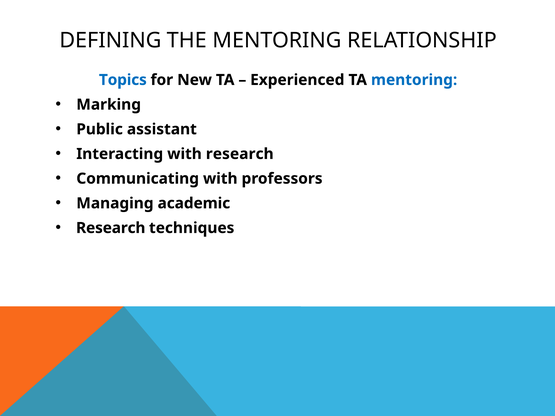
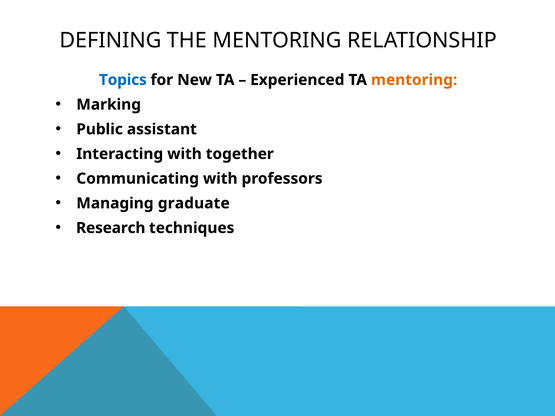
mentoring at (414, 80) colour: blue -> orange
with research: research -> together
academic: academic -> graduate
